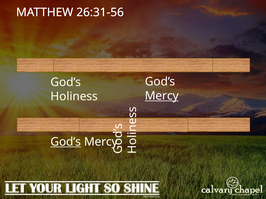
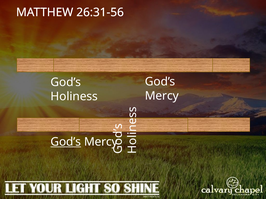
Mercy at (162, 96) underline: present -> none
